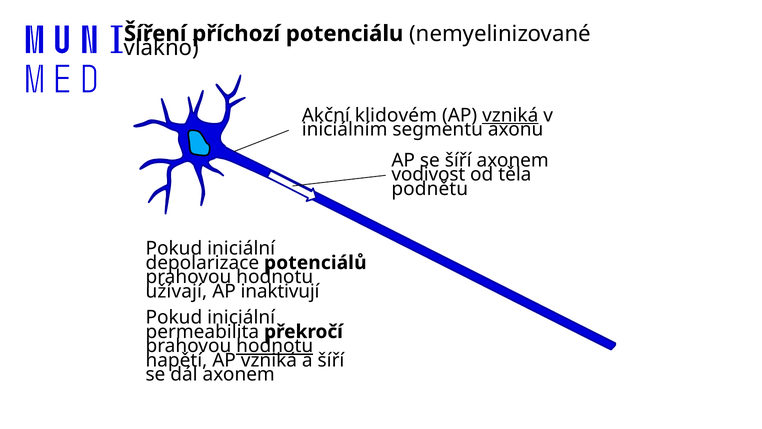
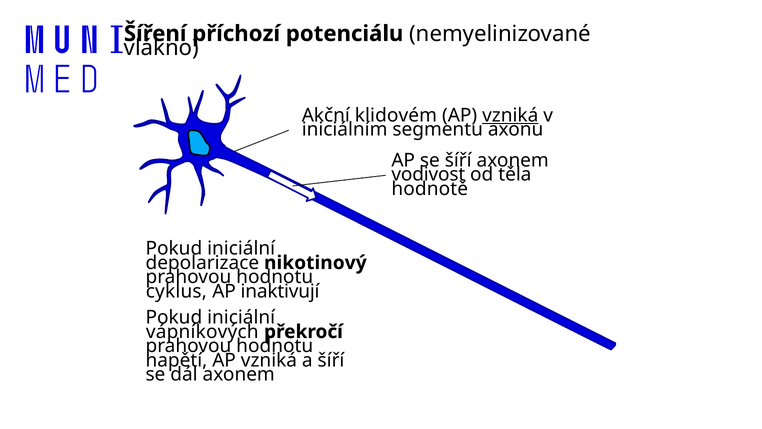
podnětu: podnětu -> hodnotě
potenciálů: potenciálů -> nikotinový
užívají: užívají -> cyklus
permeabilita: permeabilita -> vápníkových
hodnotu at (275, 346) underline: present -> none
